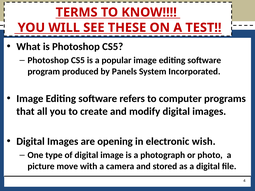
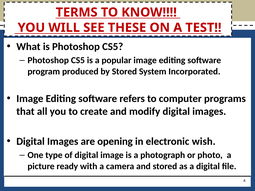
by Panels: Panels -> Stored
move: move -> ready
